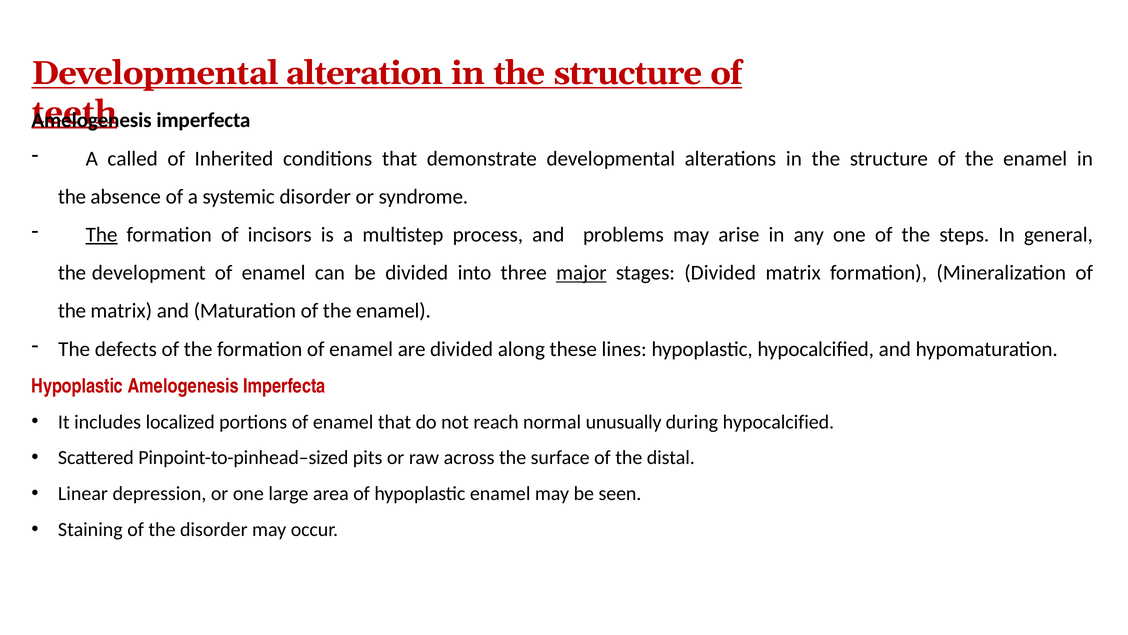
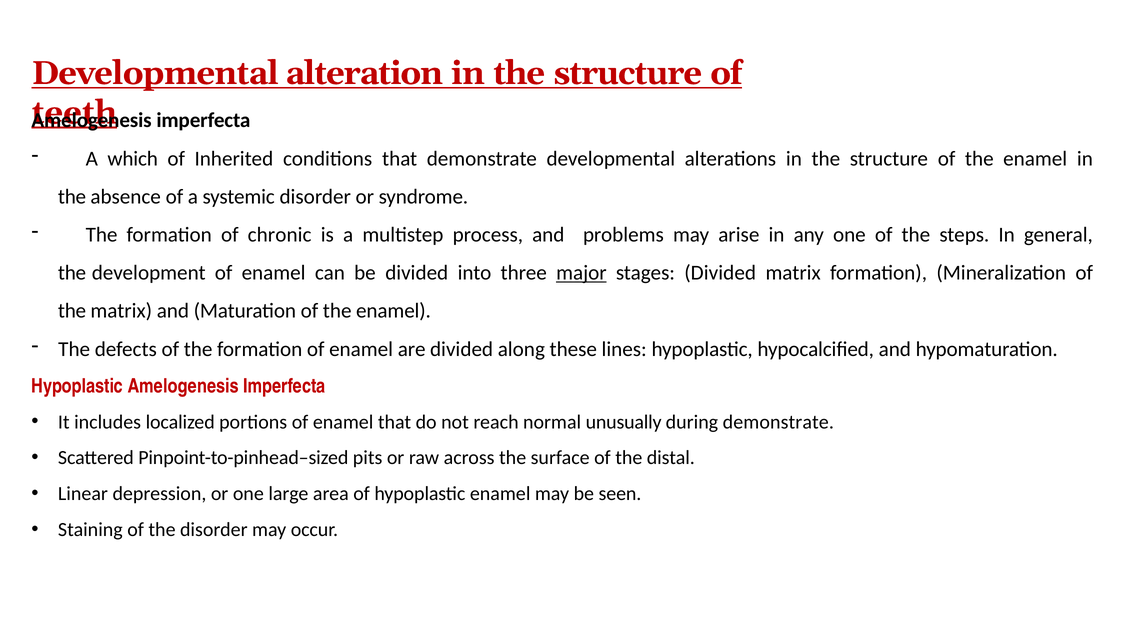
called: called -> which
The at (102, 235) underline: present -> none
incisors: incisors -> chronic
during hypocalcified: hypocalcified -> demonstrate
